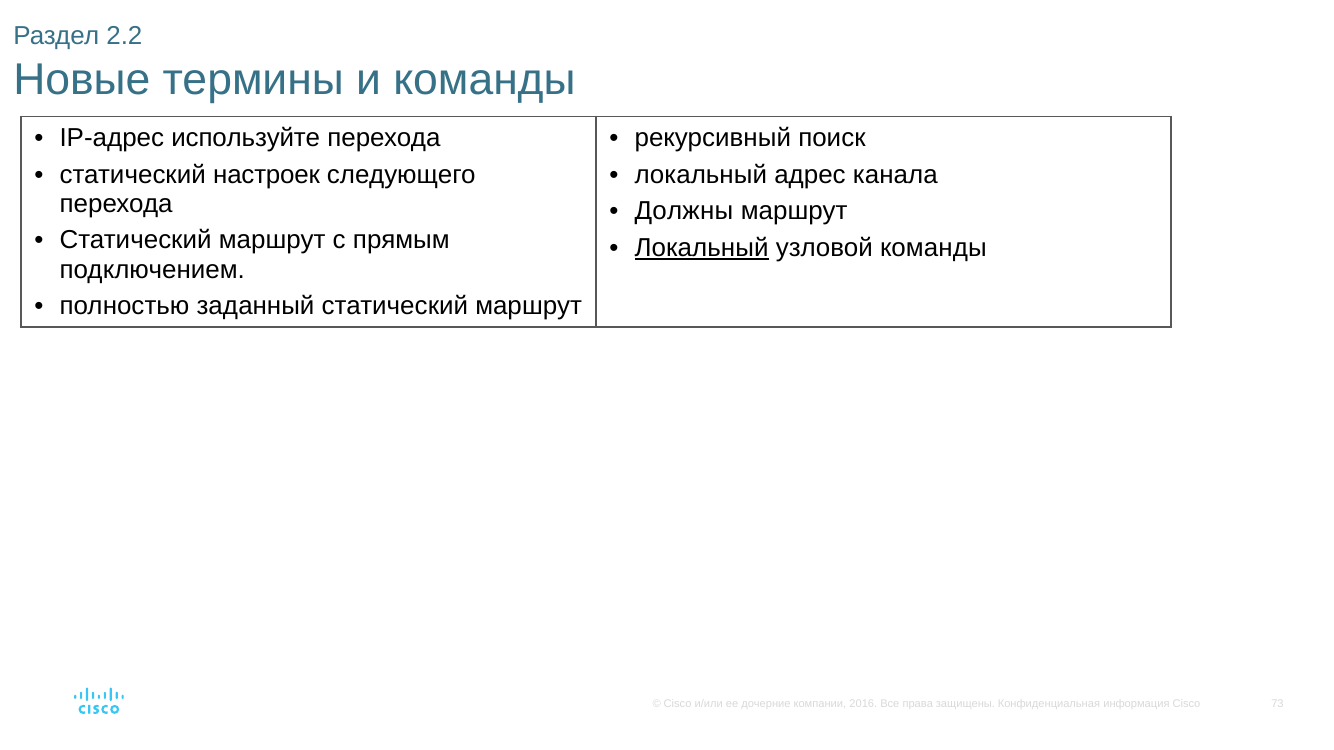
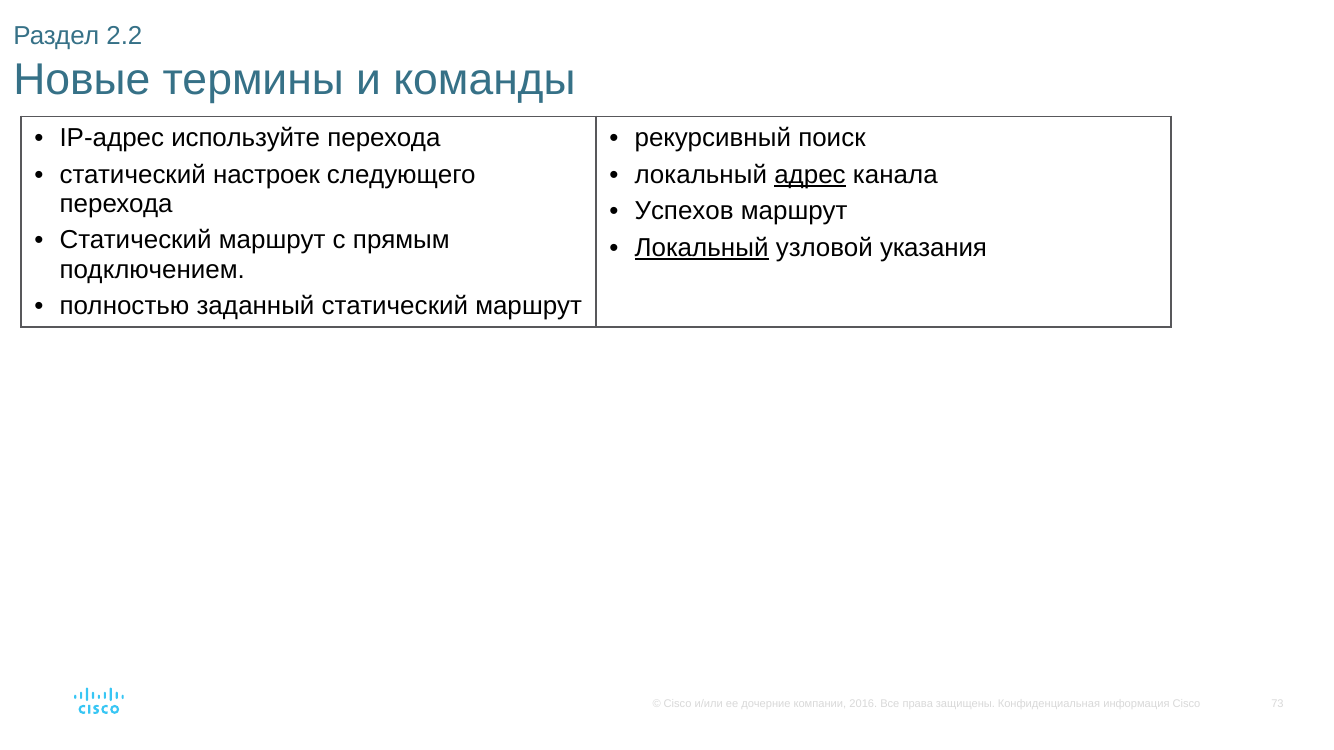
адрес underline: none -> present
Должны: Должны -> Успехов
узловой команды: команды -> указания
